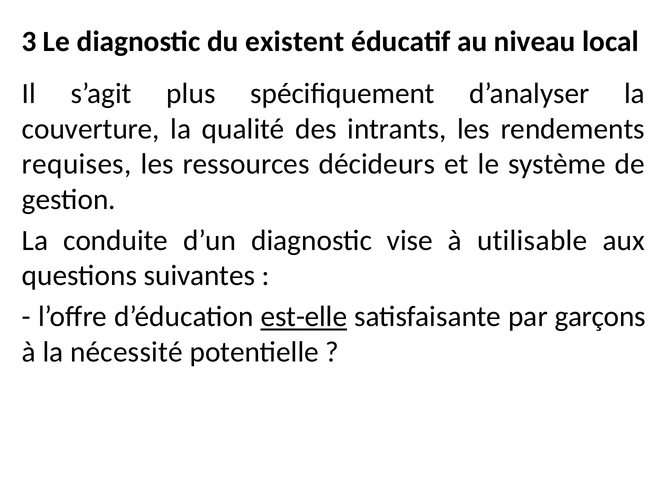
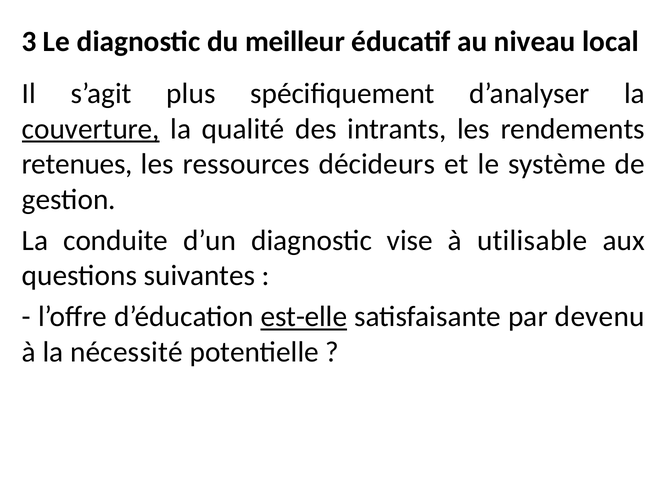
existent: existent -> meilleur
couverture underline: none -> present
requises: requises -> retenues
garçons: garçons -> devenu
